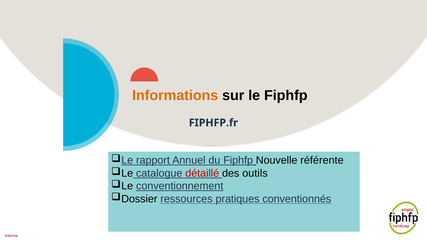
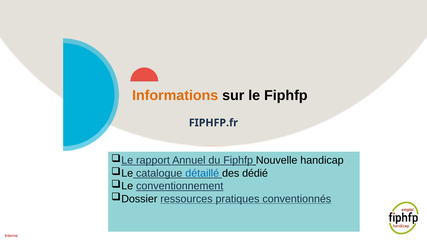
référente: référente -> handicap
détaillé colour: red -> blue
outils: outils -> dédié
